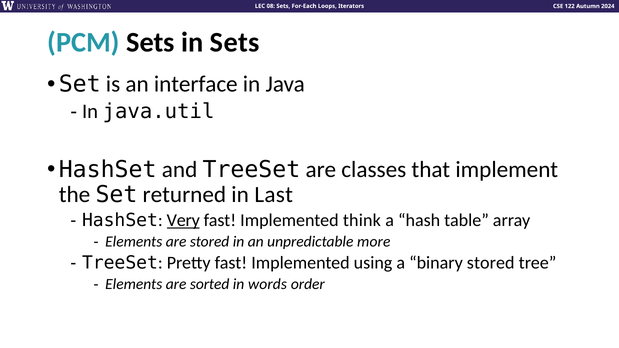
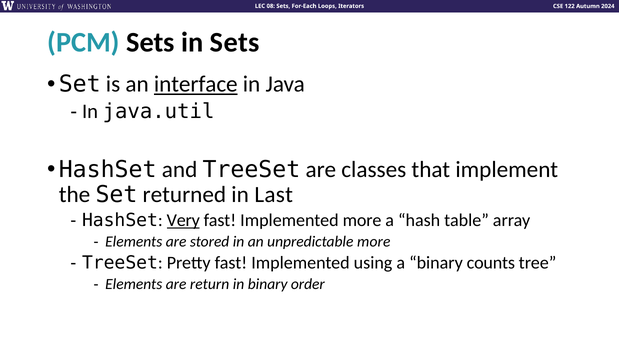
interface underline: none -> present
Implemented think: think -> more
binary stored: stored -> counts
sorted: sorted -> return
in words: words -> binary
